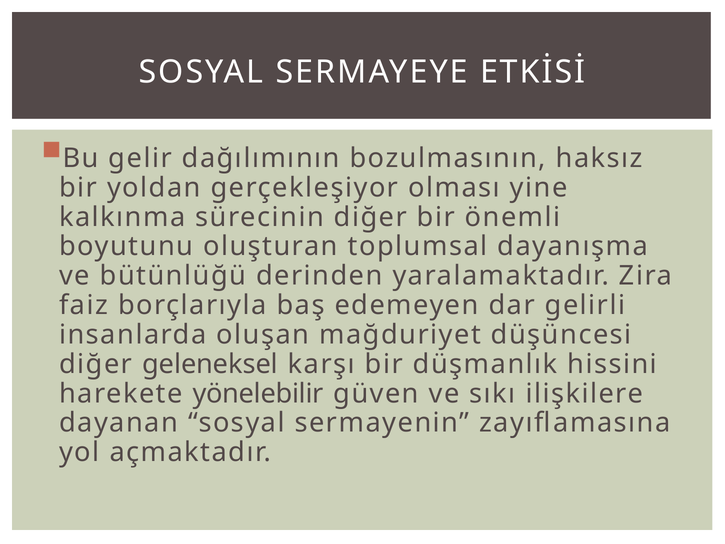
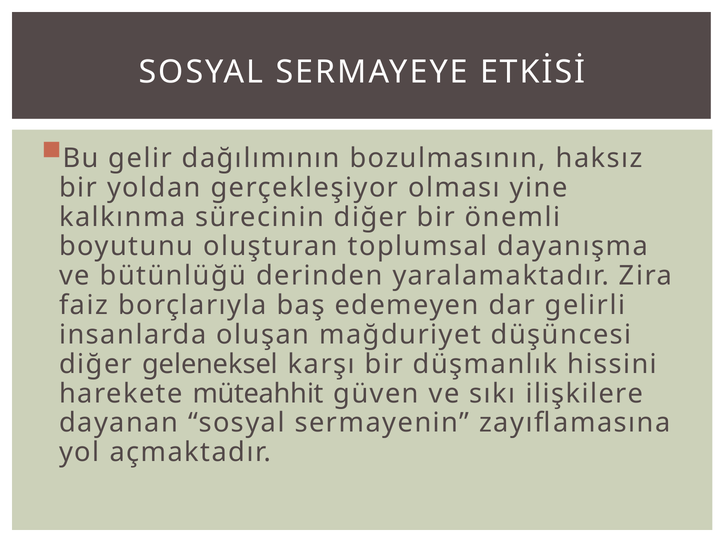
yönelebilir: yönelebilir -> müteahhit
